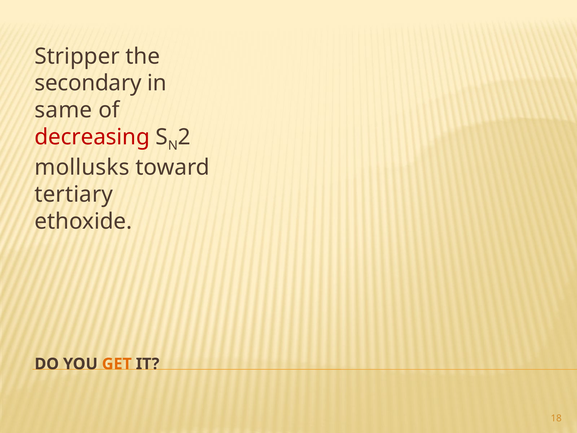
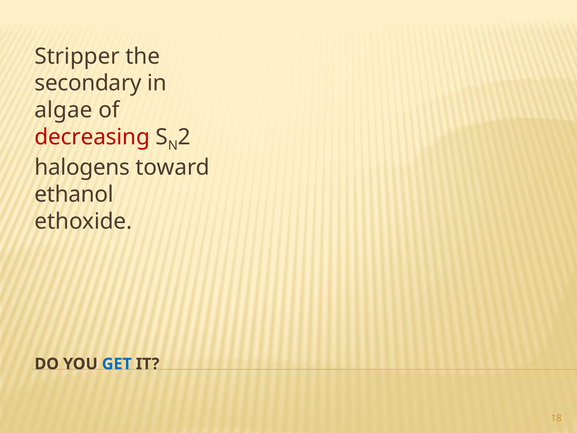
same: same -> algae
mollusks: mollusks -> halogens
tertiary: tertiary -> ethanol
GET colour: orange -> blue
